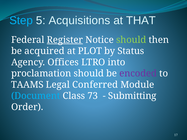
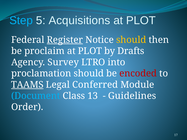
THAT at (141, 20): THAT -> PLOT
should at (131, 40) colour: light green -> yellow
acquired: acquired -> proclaim
Status: Status -> Drafts
Offices: Offices -> Survey
encoded colour: purple -> red
TAAMS underline: none -> present
73: 73 -> 13
Submitting: Submitting -> Guidelines
